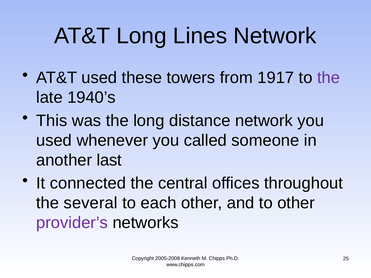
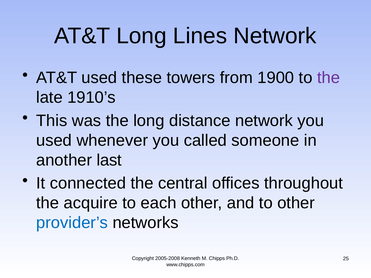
1917: 1917 -> 1900
1940’s: 1940’s -> 1910’s
several: several -> acquire
provider’s colour: purple -> blue
